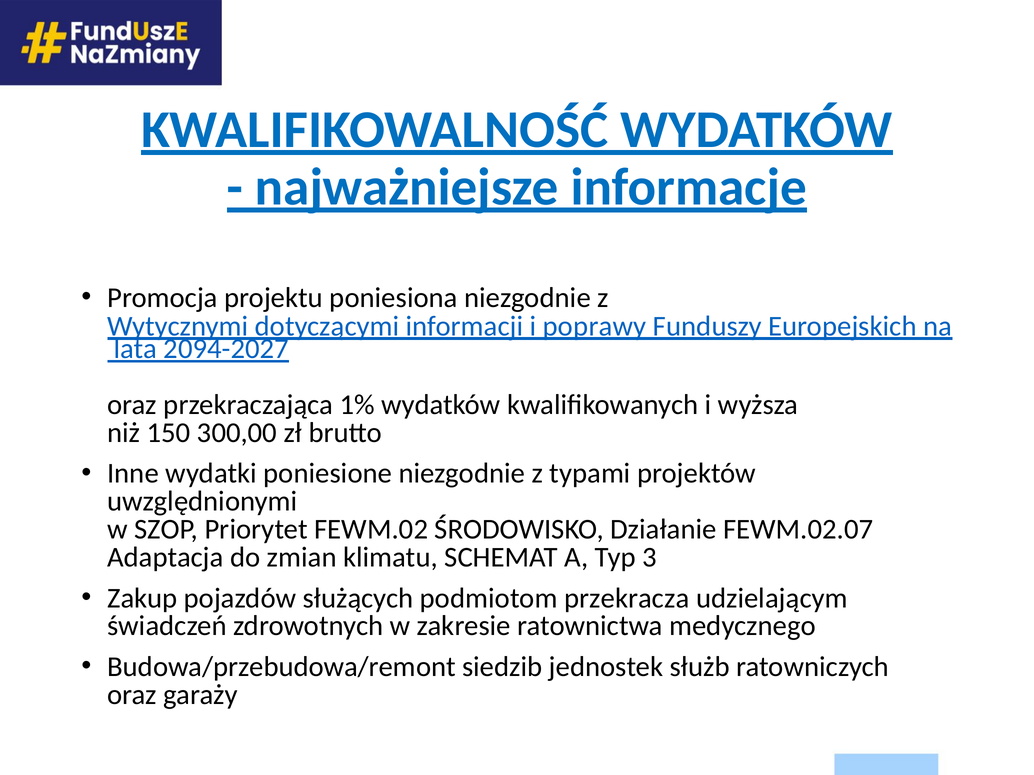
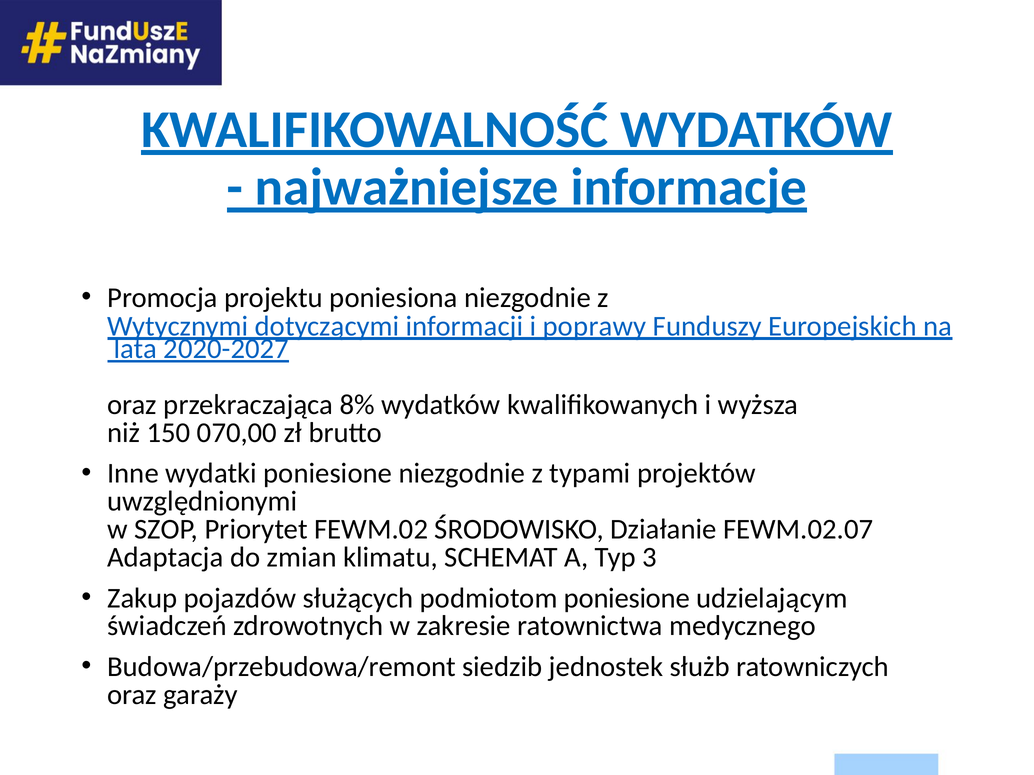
2094-2027: 2094-2027 -> 2020-2027
1%: 1% -> 8%
300,00: 300,00 -> 070,00
podmiotom przekracza: przekracza -> poniesione
